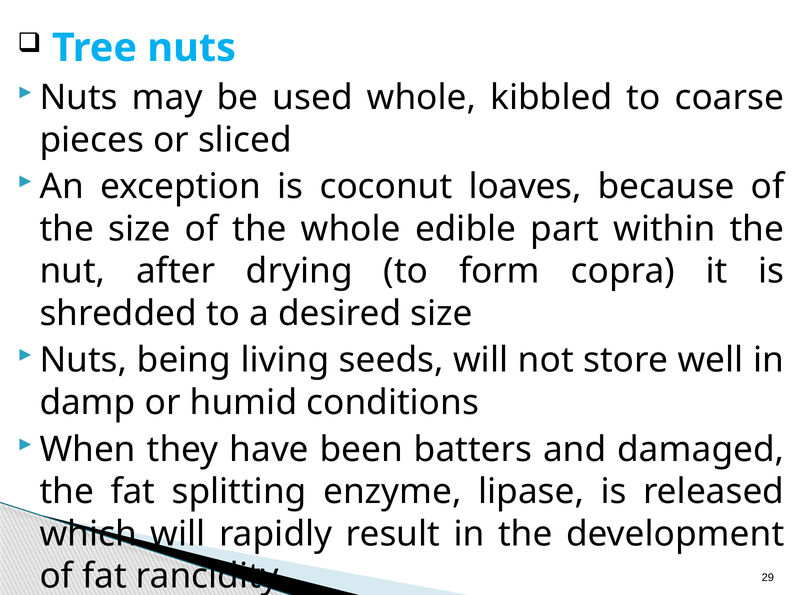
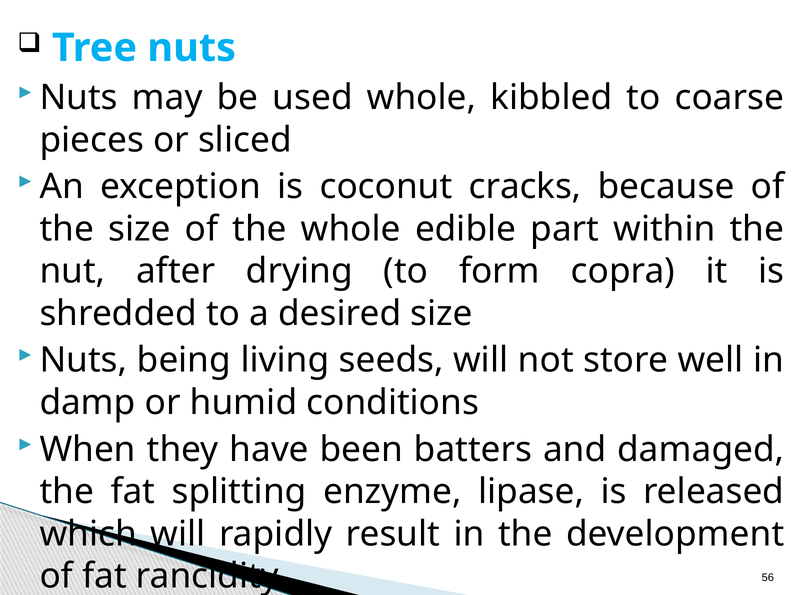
loaves: loaves -> cracks
29: 29 -> 56
